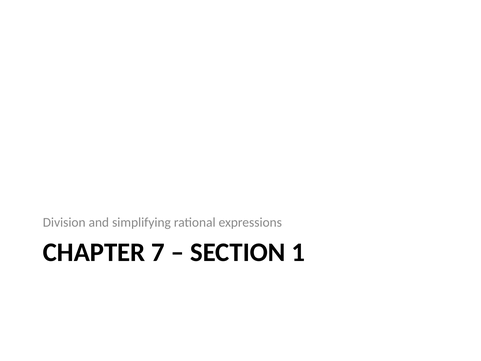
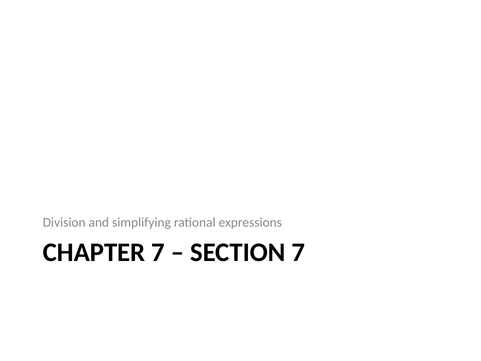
SECTION 1: 1 -> 7
